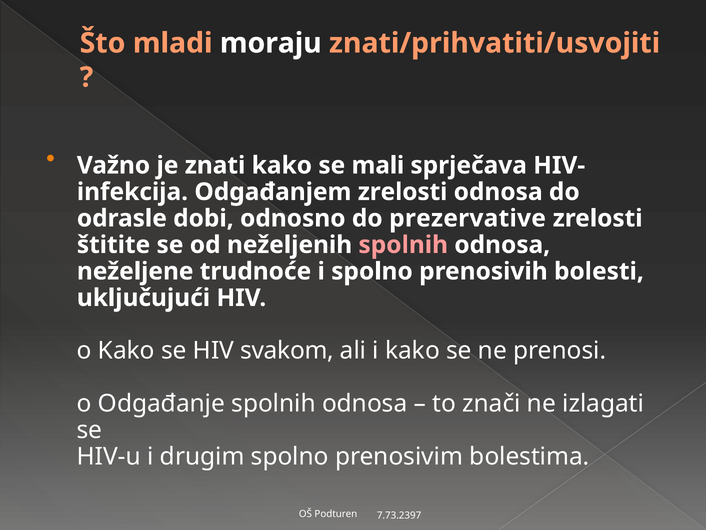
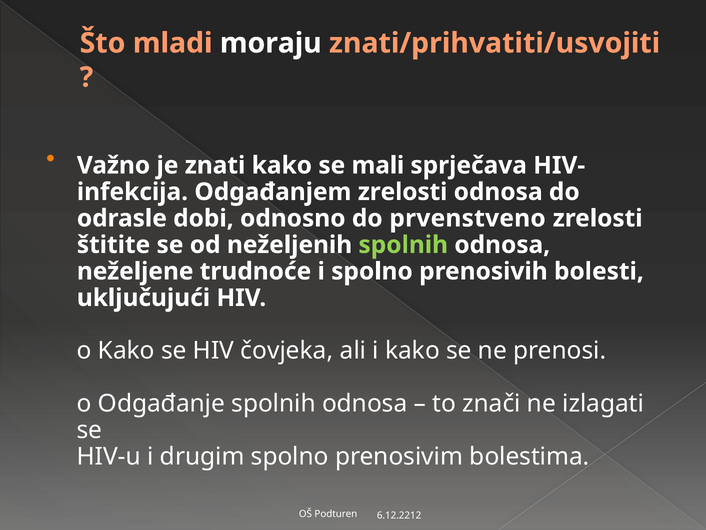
prezervative: prezervative -> prvenstveno
spolnih at (403, 245) colour: pink -> light green
svakom: svakom -> čovjeka
7.73.2397: 7.73.2397 -> 6.12.2212
